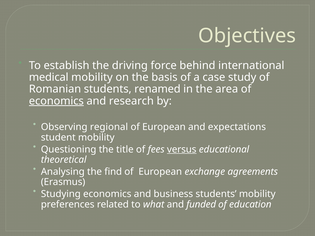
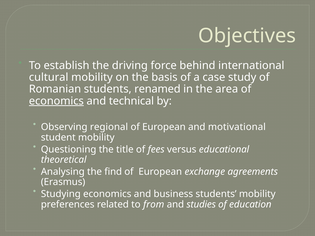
medical: medical -> cultural
research: research -> technical
expectations: expectations -> motivational
versus underline: present -> none
what: what -> from
funded: funded -> studies
